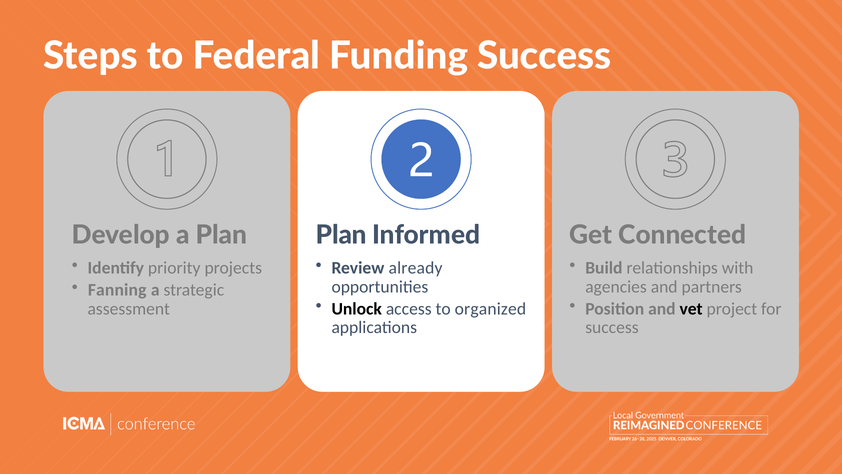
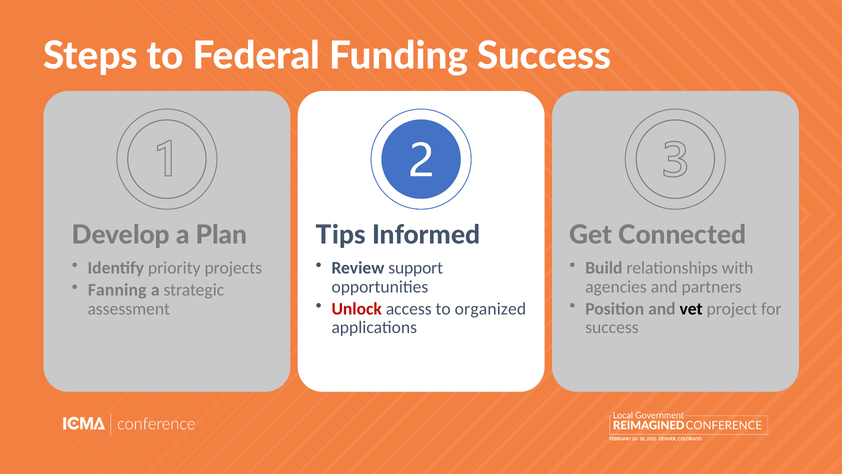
Plan at (341, 235): Plan -> Tips
already: already -> support
Unlock colour: black -> red
